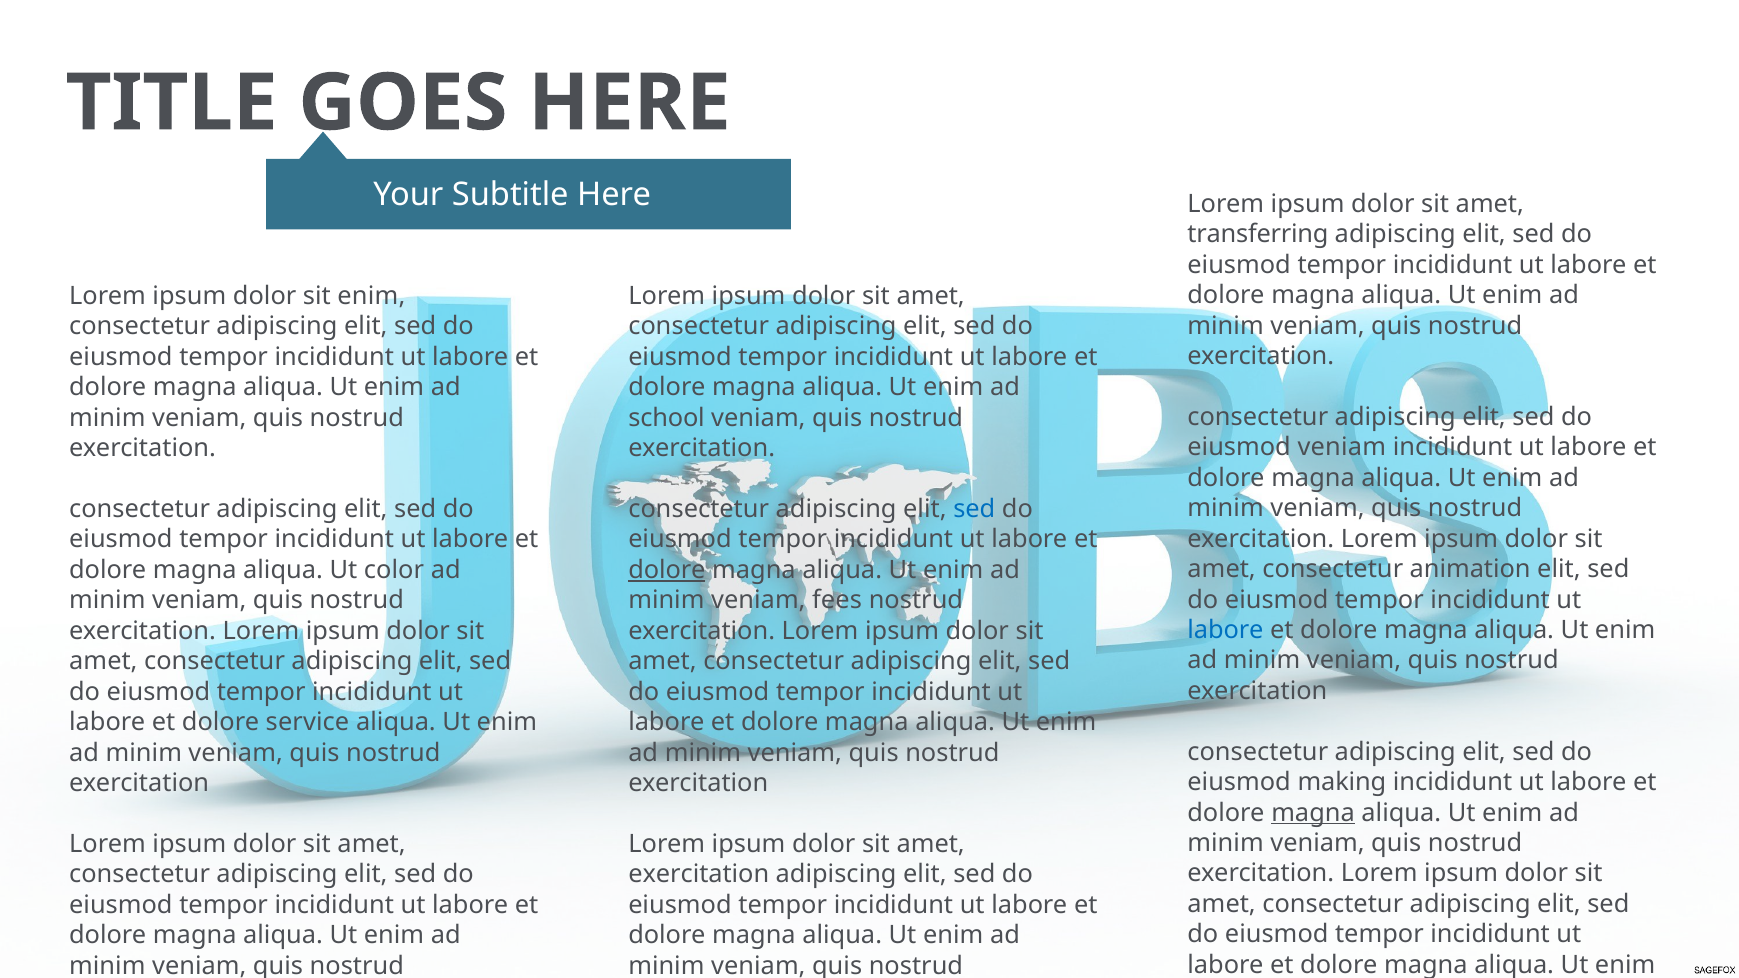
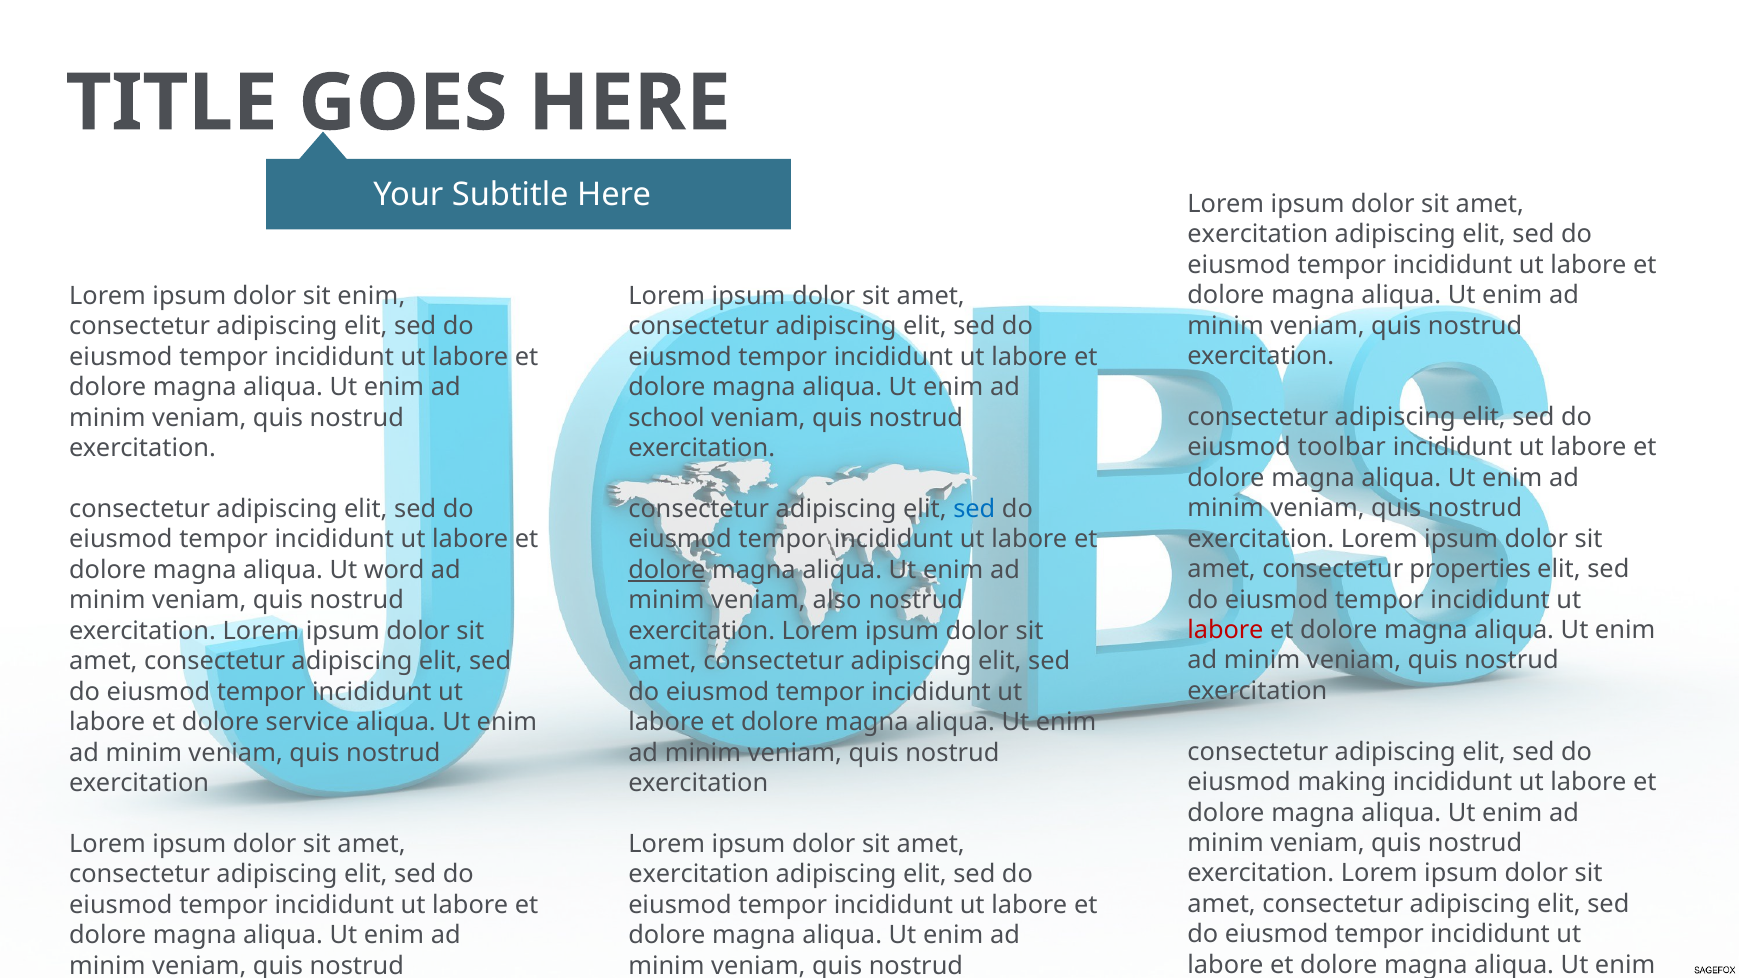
transferring at (1258, 234): transferring -> exercitation
eiusmod veniam: veniam -> toolbar
animation: animation -> properties
color: color -> word
fees: fees -> also
labore at (1226, 630) colour: blue -> red
magna at (1313, 813) underline: present -> none
